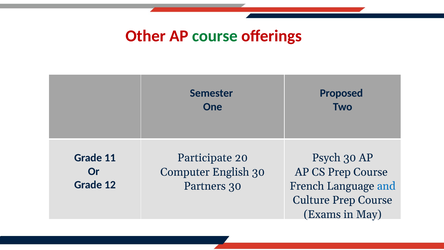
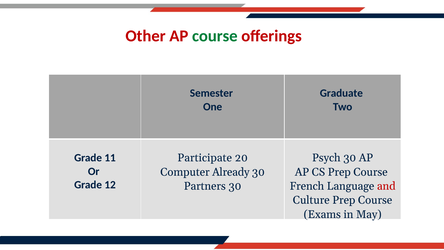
Proposed: Proposed -> Graduate
English: English -> Already
and colour: blue -> red
